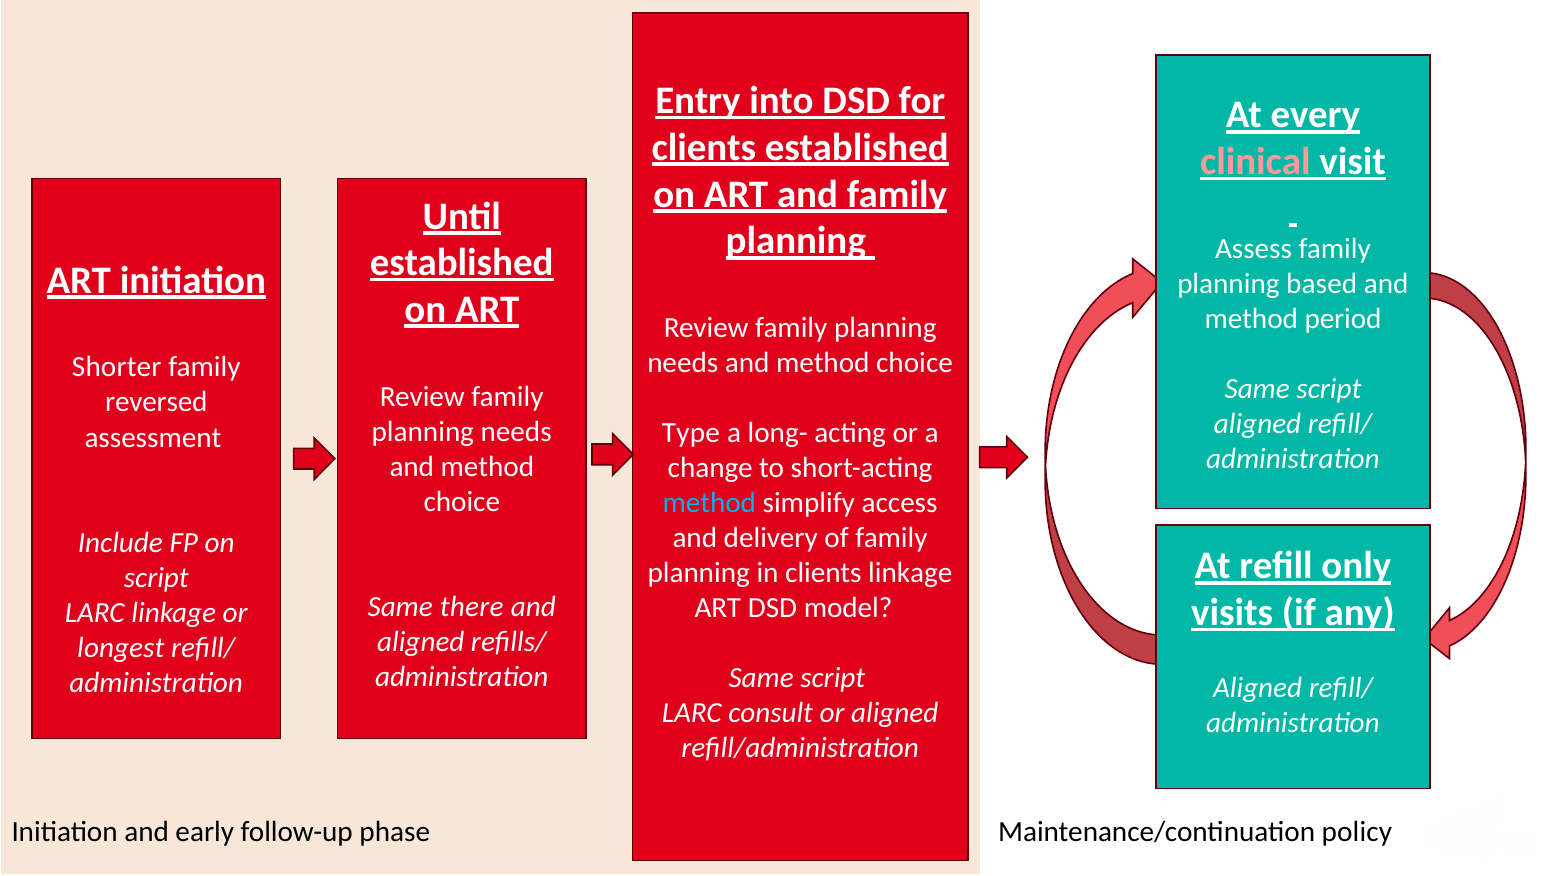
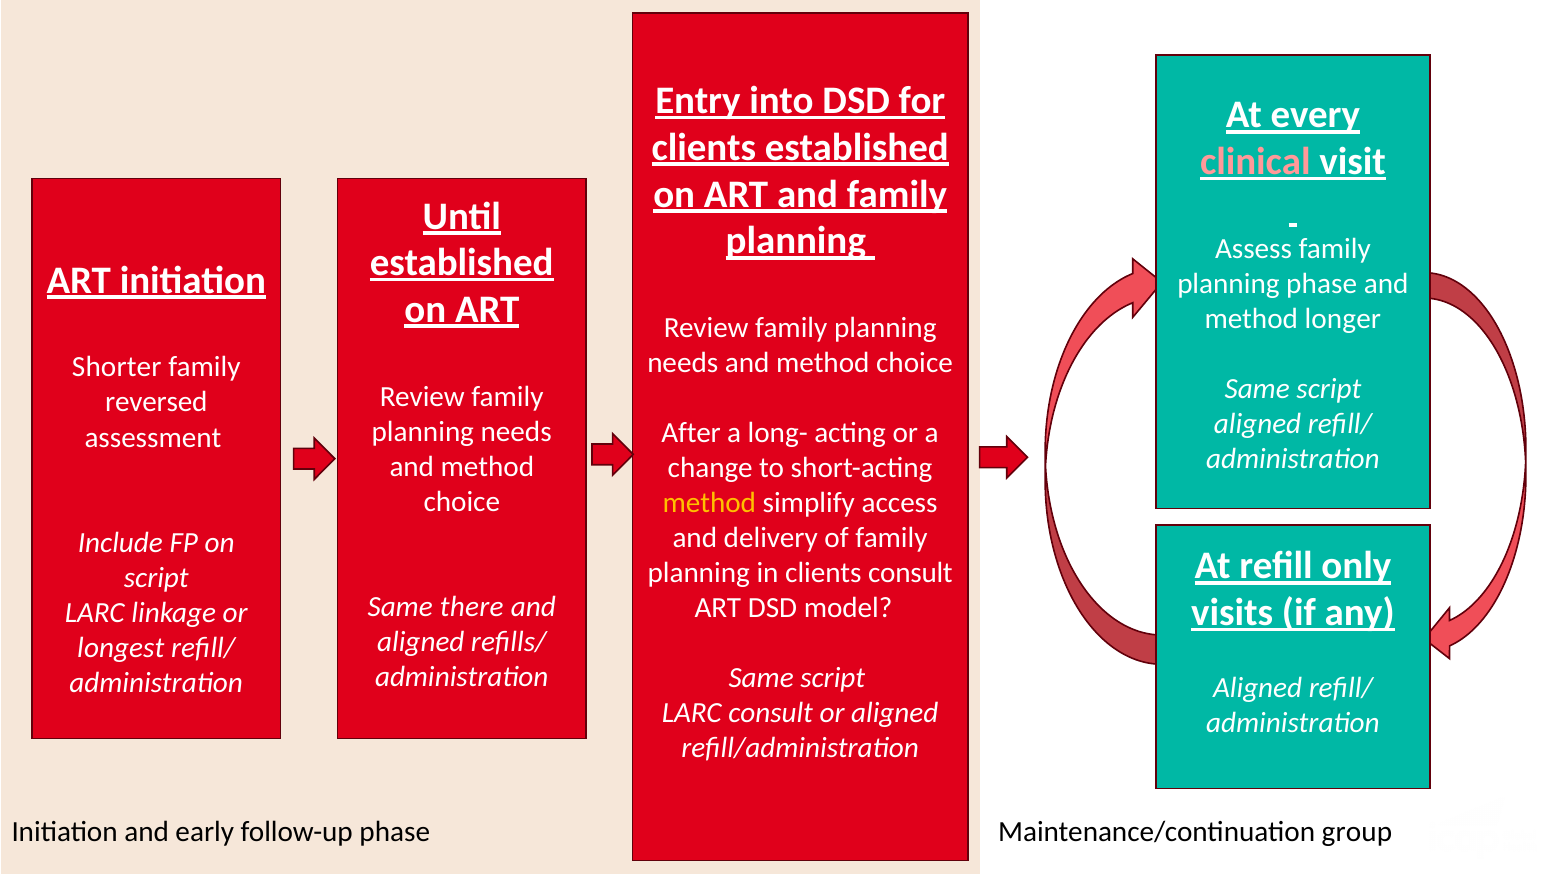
planning based: based -> phase
period: period -> longer
Type: Type -> After
method at (709, 503) colour: light blue -> yellow
clients linkage: linkage -> consult
policy: policy -> group
